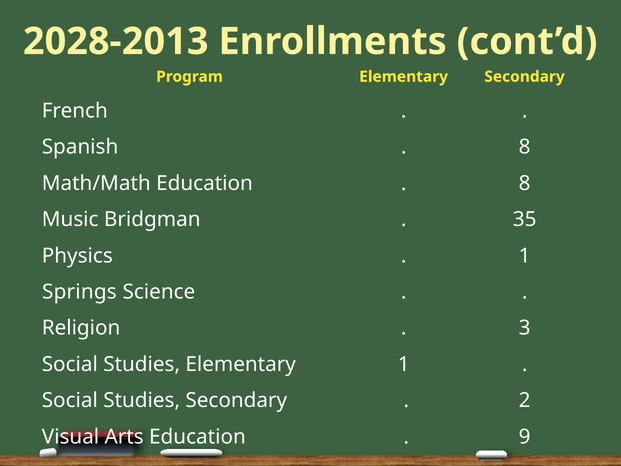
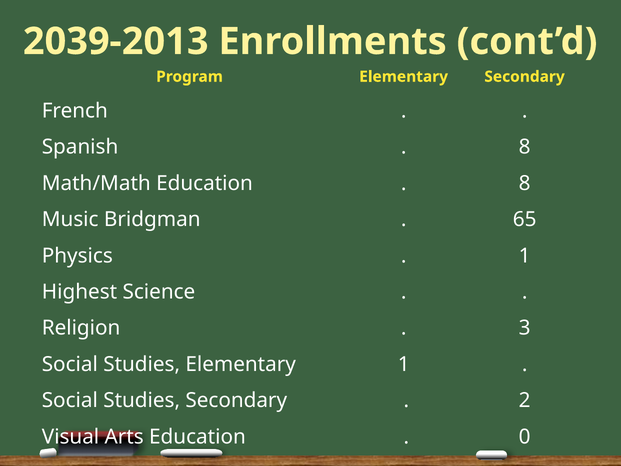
2028-2013: 2028-2013 -> 2039-2013
35: 35 -> 65
Springs: Springs -> Highest
9: 9 -> 0
